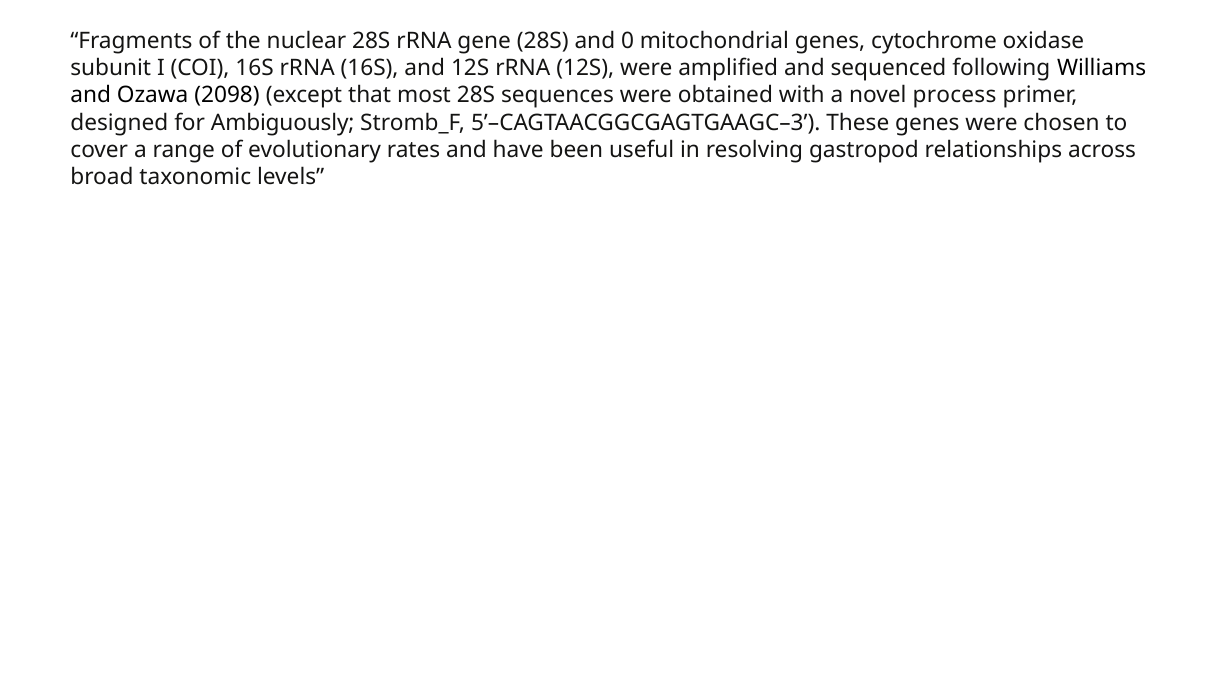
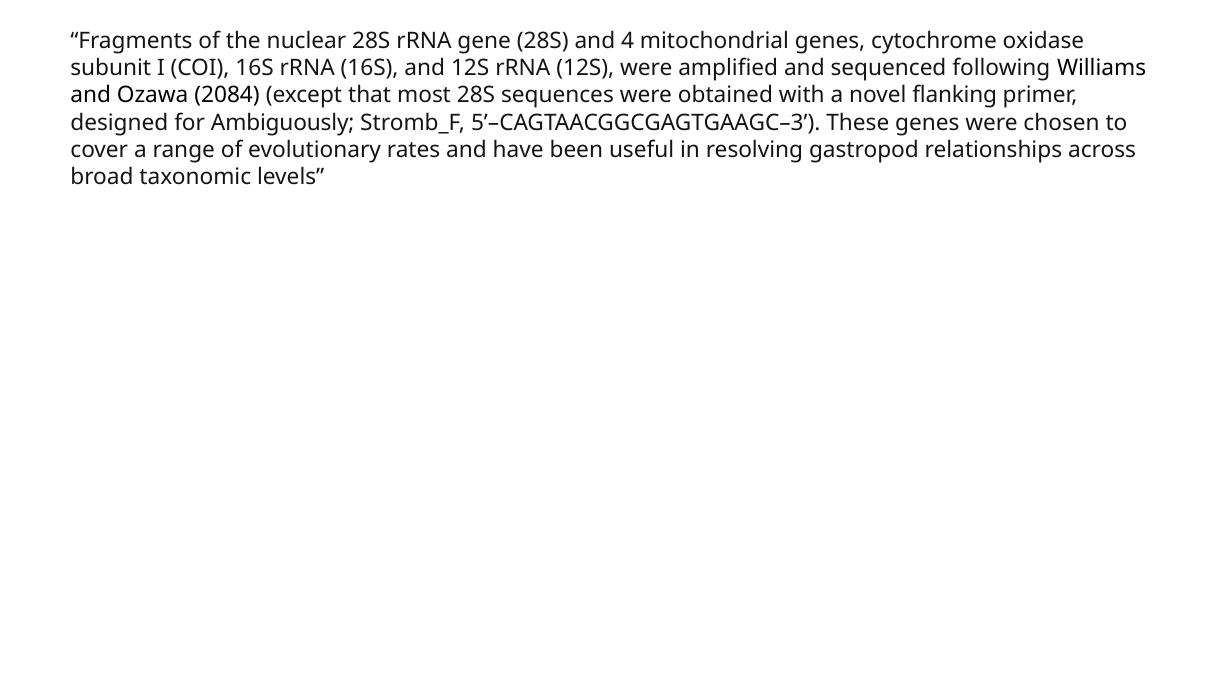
0: 0 -> 4
2098: 2098 -> 2084
process: process -> flanking
